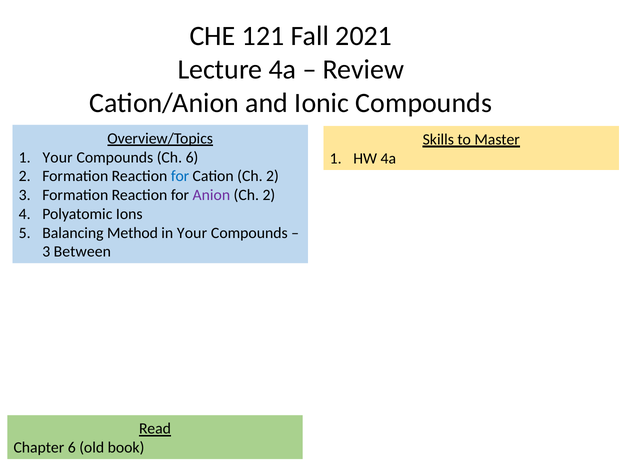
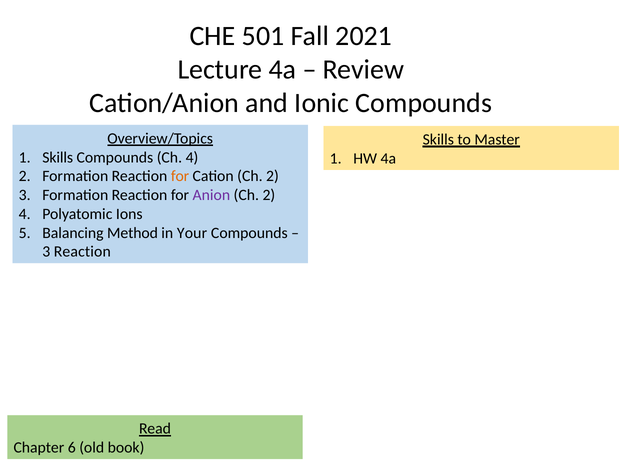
121: 121 -> 501
Your at (58, 157): Your -> Skills
Ch 6: 6 -> 4
for at (180, 176) colour: blue -> orange
3 Between: Between -> Reaction
